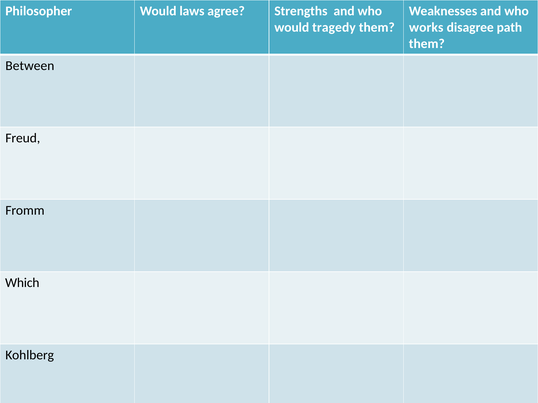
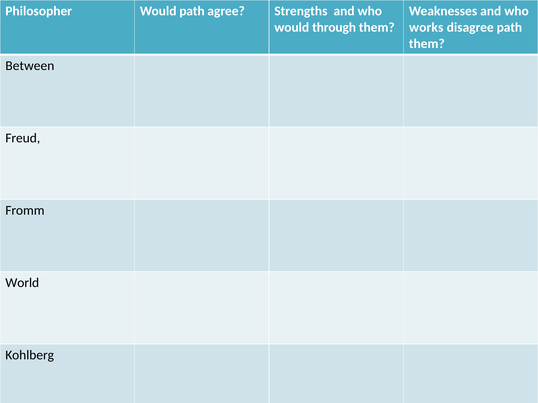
Would laws: laws -> path
tragedy: tragedy -> through
Which: Which -> World
